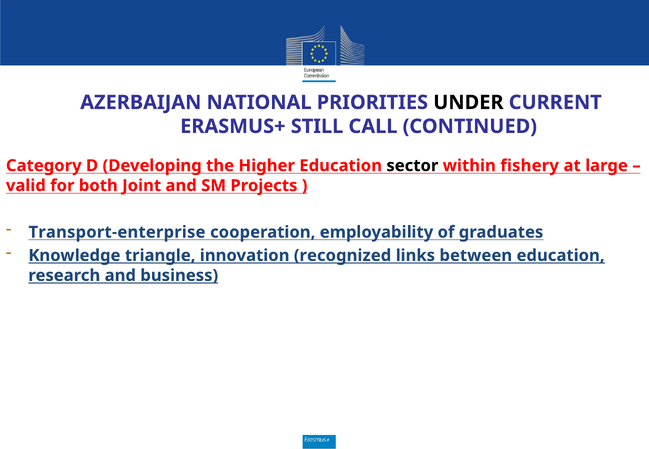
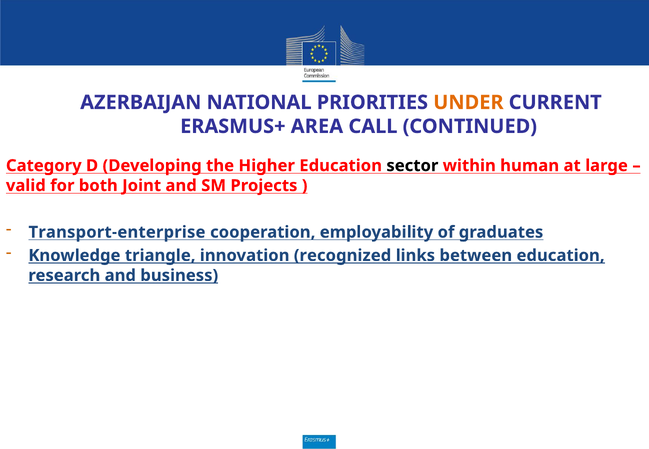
UNDER colour: black -> orange
STILL: STILL -> AREA
fishery: fishery -> human
